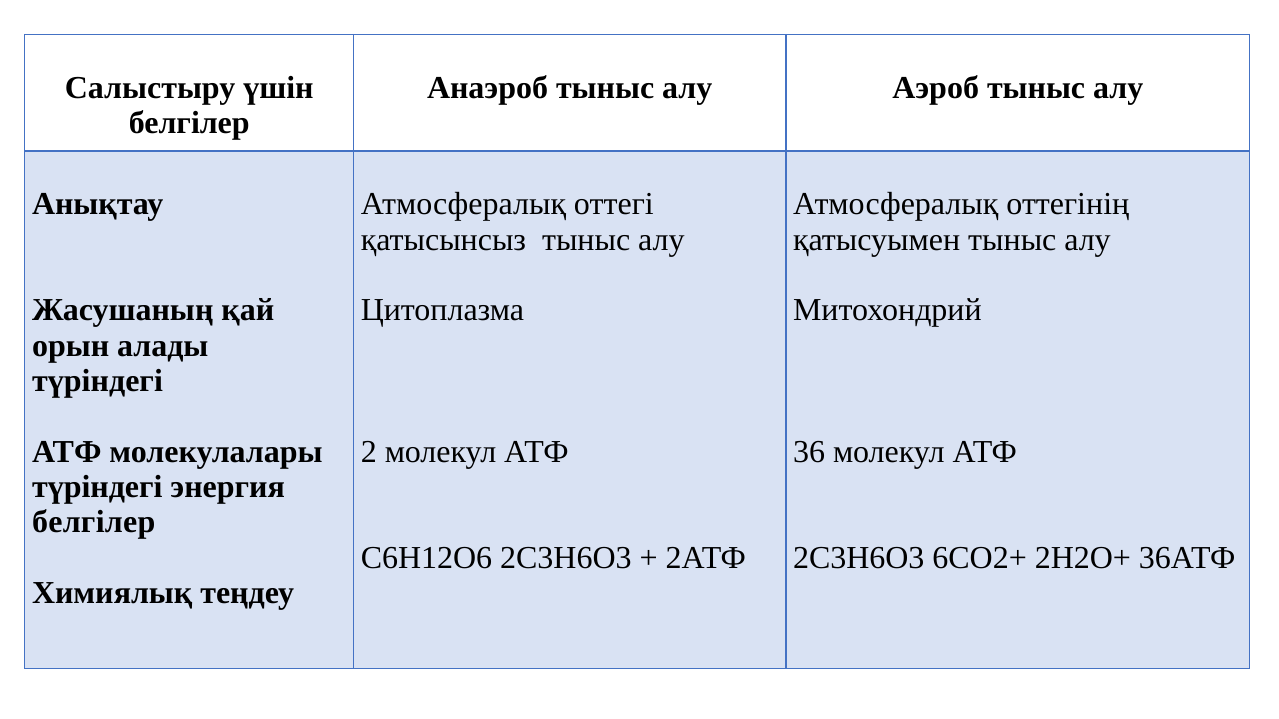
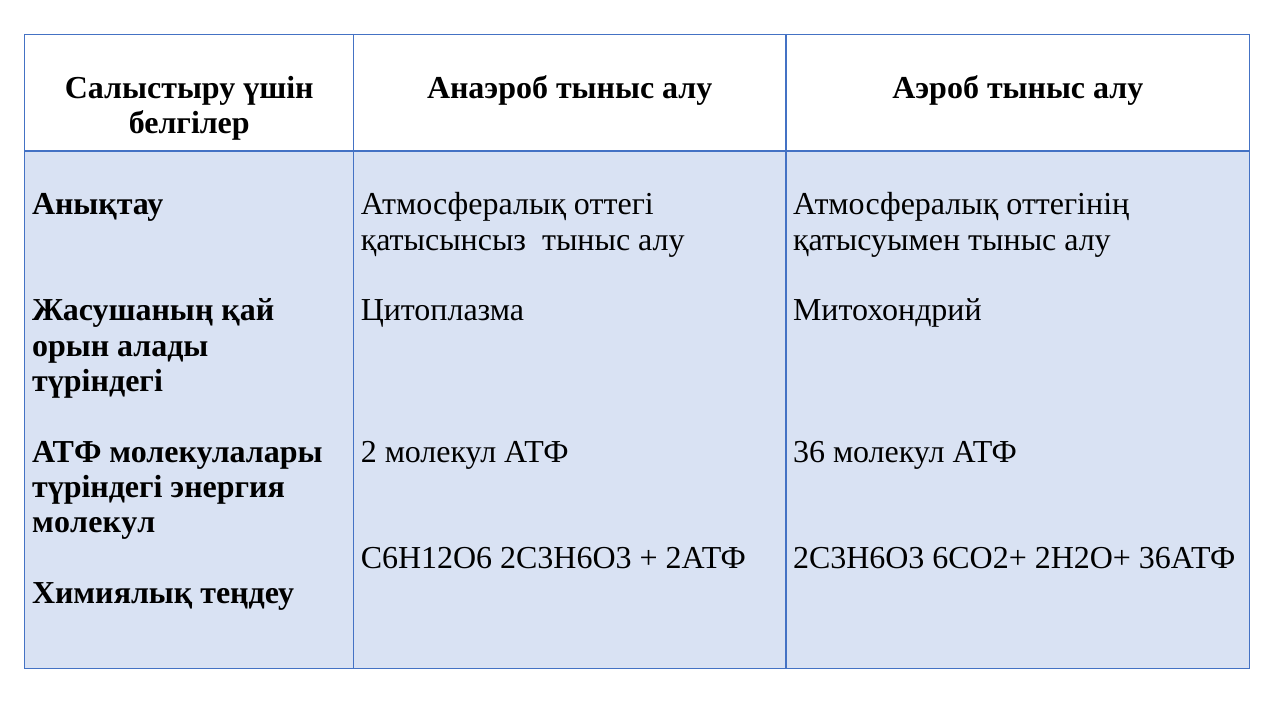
белгілер at (94, 523): белгілер -> молекул
